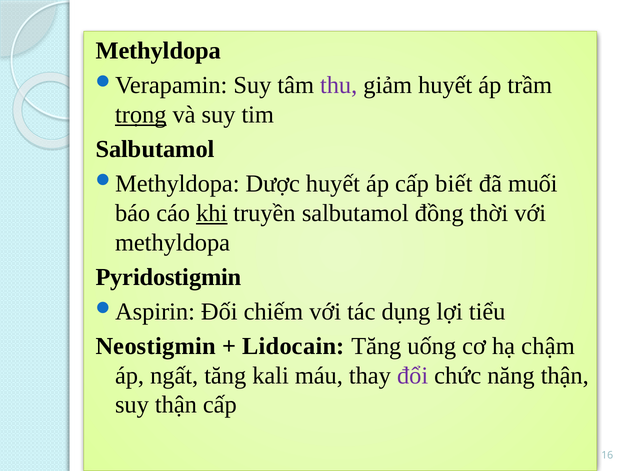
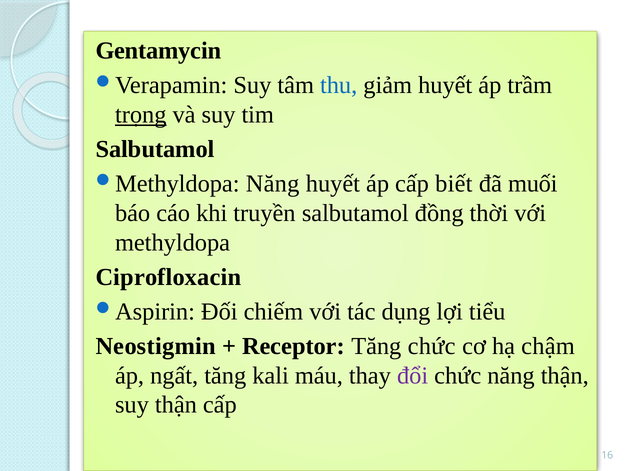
Methyldopa at (158, 51): Methyldopa -> Gentamycin
thu colour: purple -> blue
Dược at (273, 184): Dược -> Năng
khi underline: present -> none
Pyridostigmin: Pyridostigmin -> Ciprofloxacin
Lidocain: Lidocain -> Receptor
Tăng uống: uống -> chức
